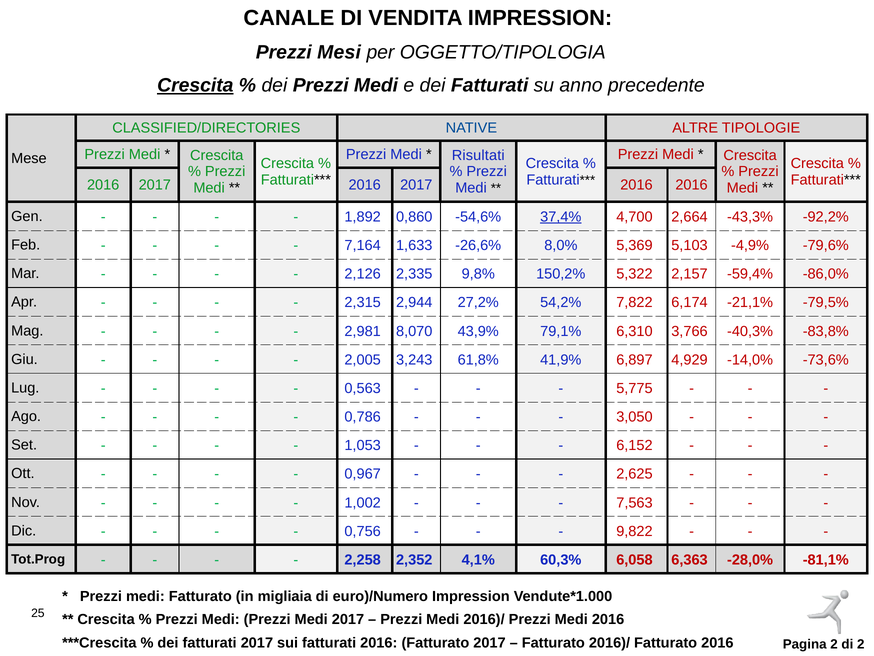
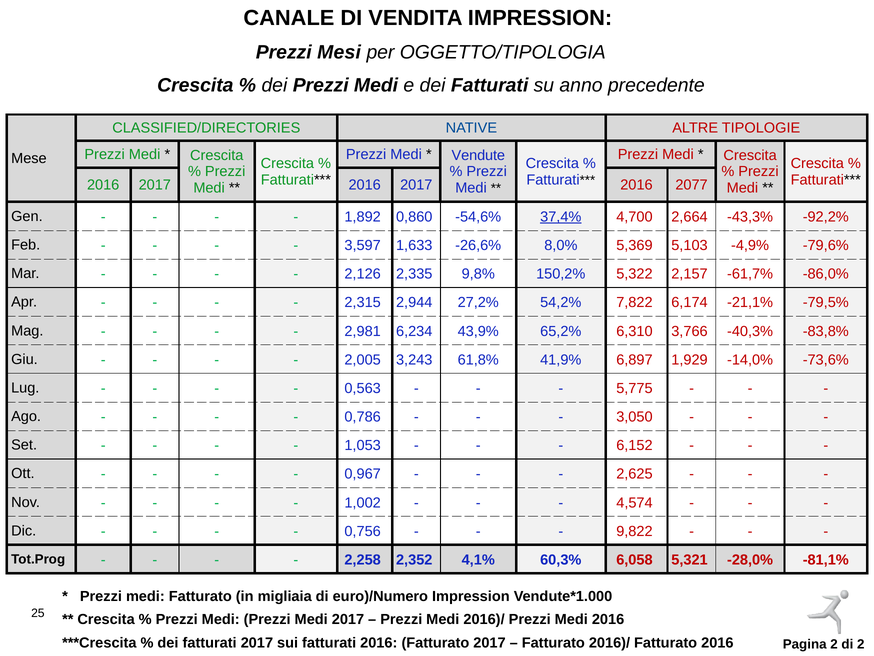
Crescita at (195, 85) underline: present -> none
Risultati: Risultati -> Vendute
2016 2016: 2016 -> 2077
7,164: 7,164 -> 3,597
-59,4%: -59,4% -> -61,7%
8,070: 8,070 -> 6,234
79,1%: 79,1% -> 65,2%
4,929: 4,929 -> 1,929
7,563: 7,563 -> 4,574
6,363: 6,363 -> 5,321
